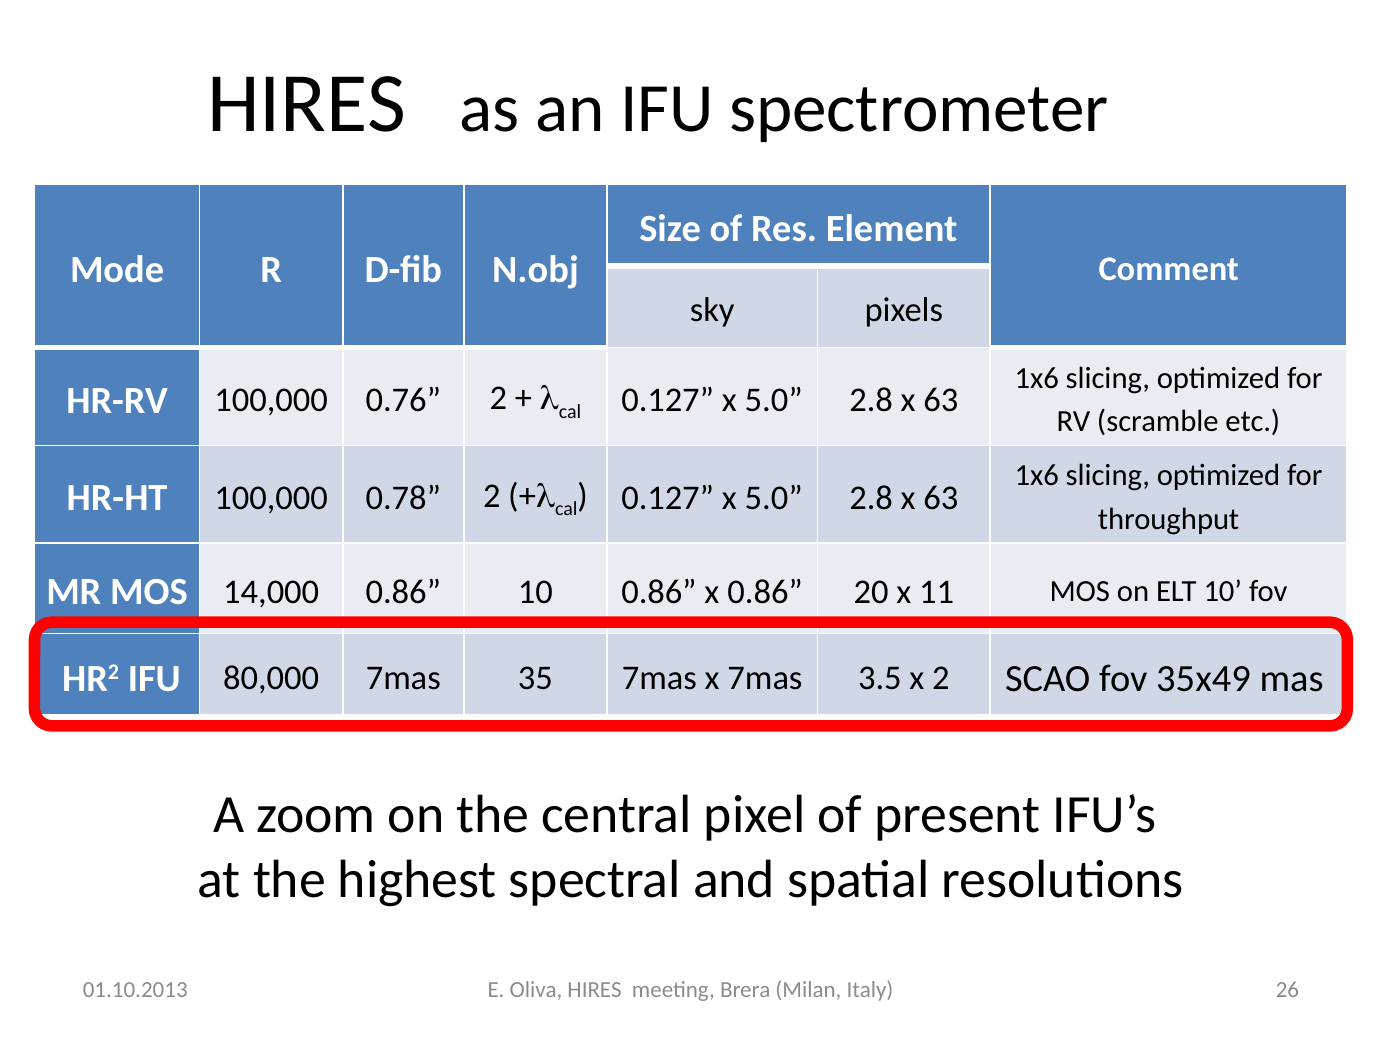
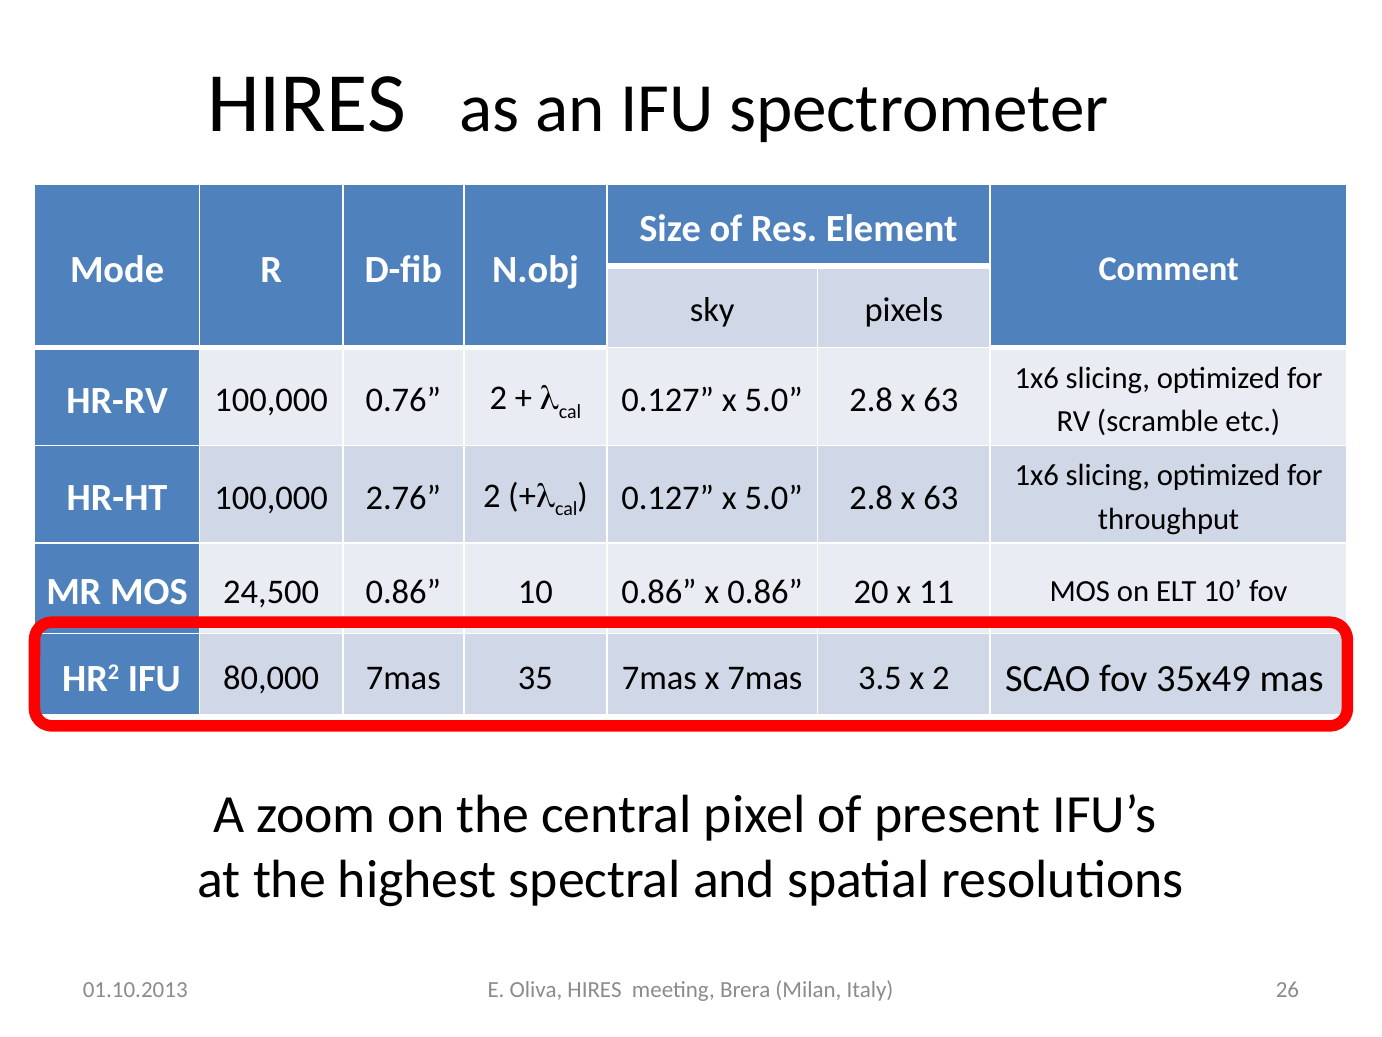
0.78: 0.78 -> 2.76
14,000: 14,000 -> 24,500
